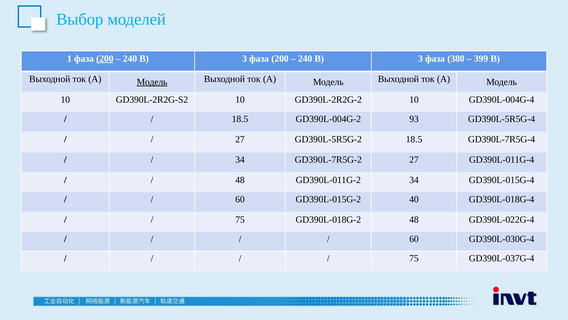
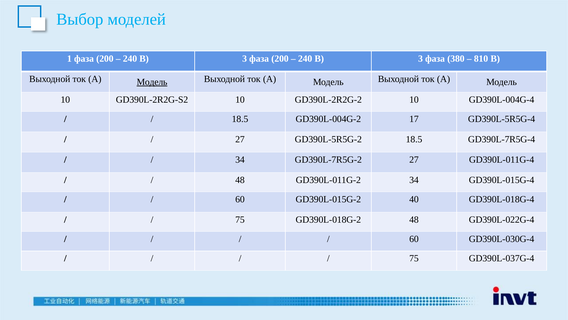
200 at (105, 58) underline: present -> none
399: 399 -> 810
93: 93 -> 17
